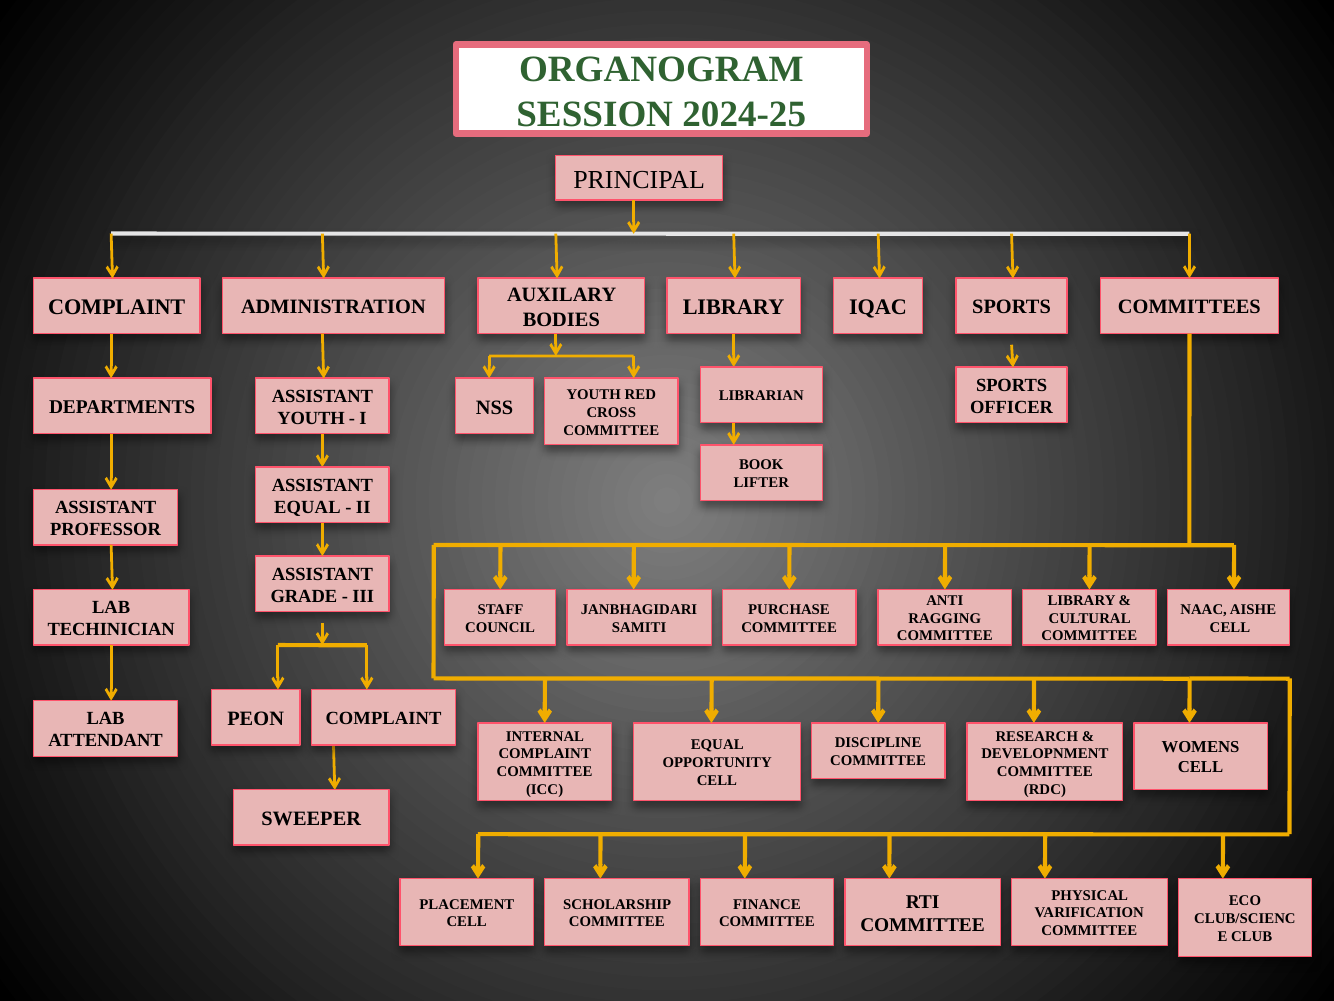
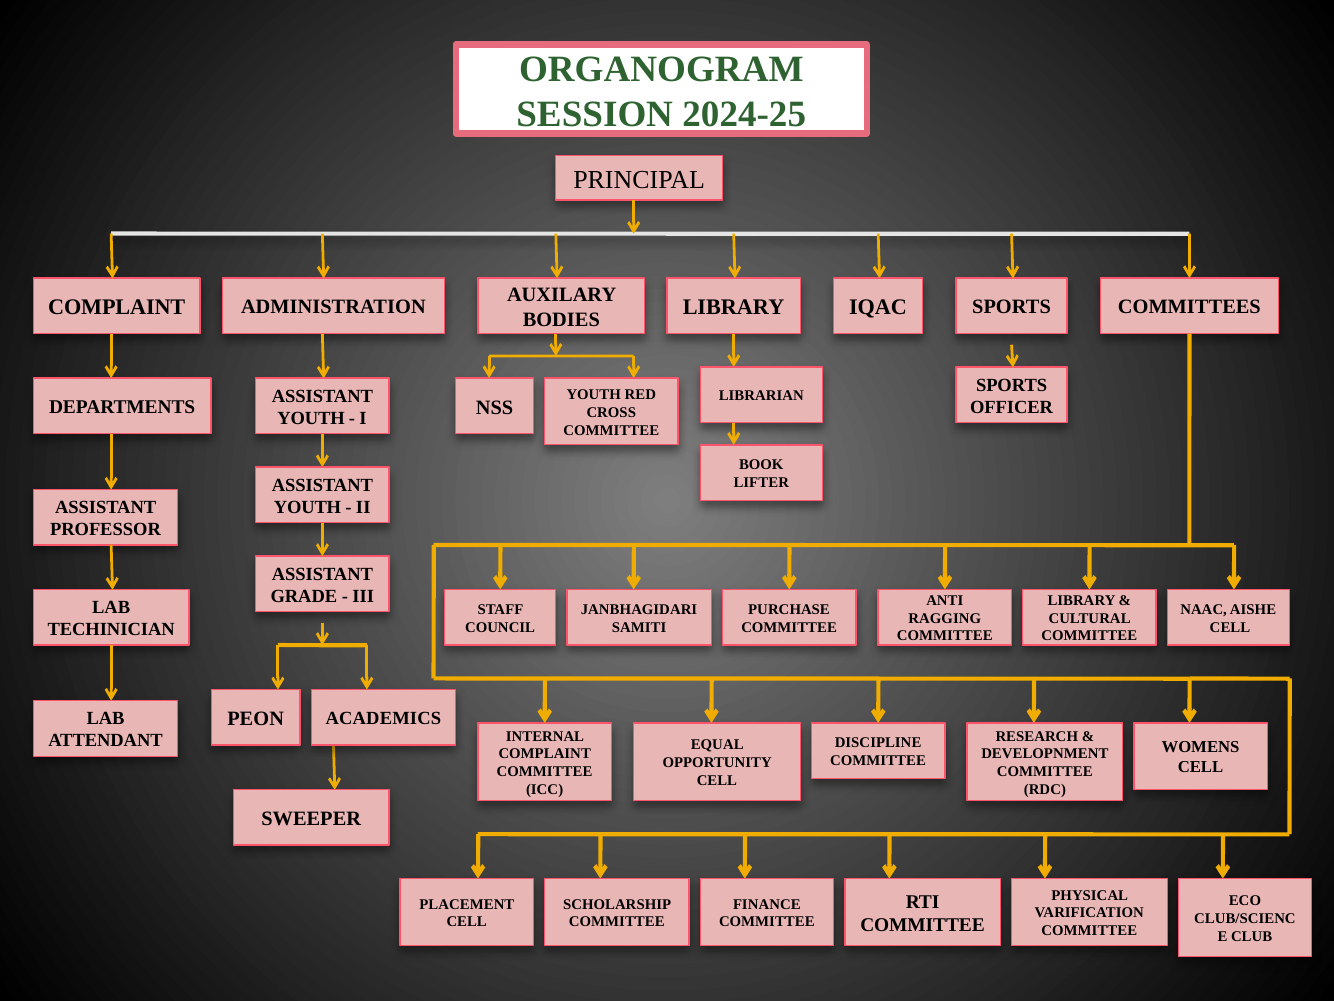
EQUAL at (307, 507): EQUAL -> YOUTH
PEON COMPLAINT: COMPLAINT -> ACADEMICS
